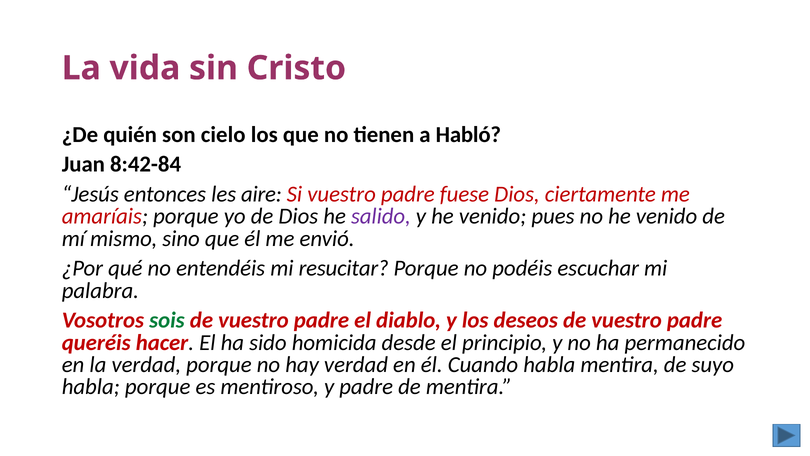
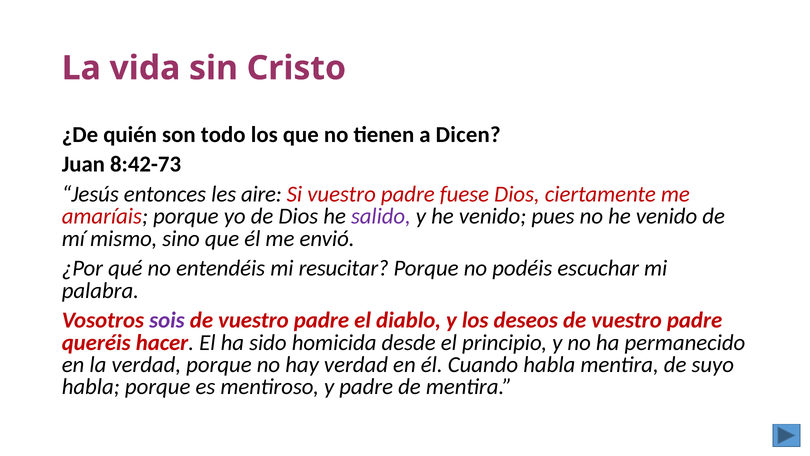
cielo: cielo -> todo
Habló: Habló -> Dicen
8:42-84: 8:42-84 -> 8:42-73
sois colour: green -> purple
